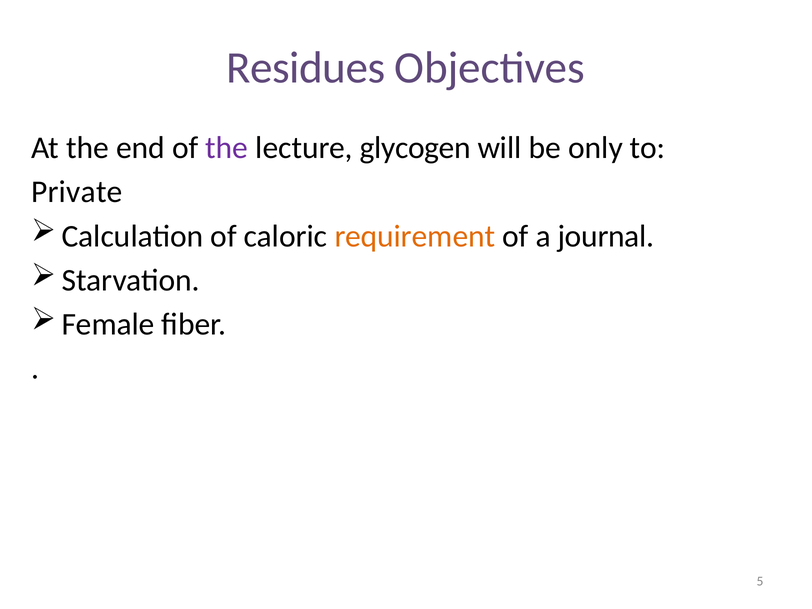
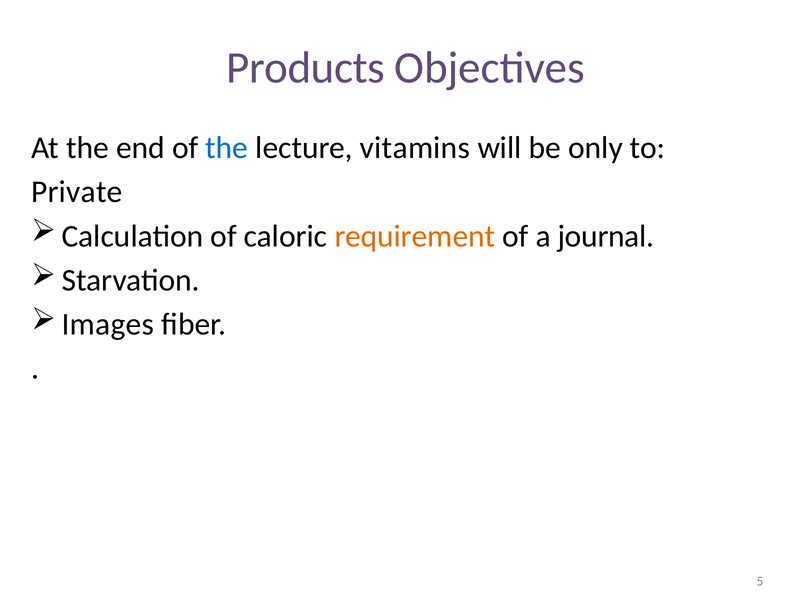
Residues: Residues -> Products
the at (227, 148) colour: purple -> blue
glycogen: glycogen -> vitamins
Female: Female -> Images
